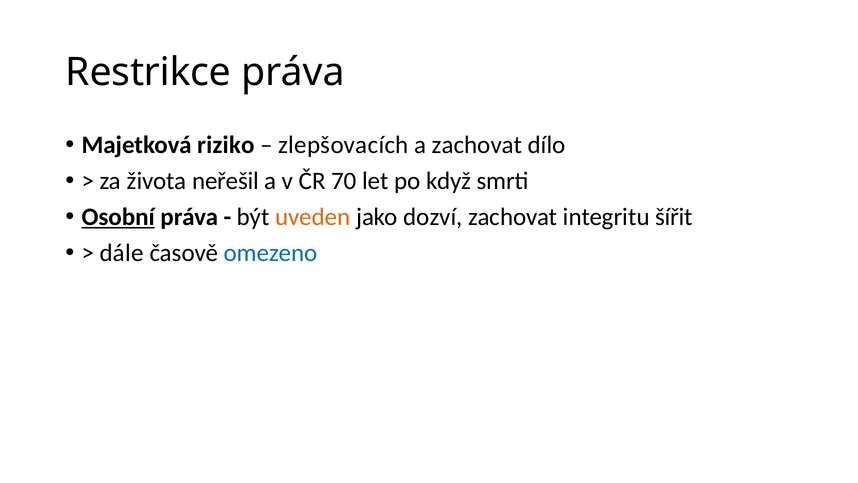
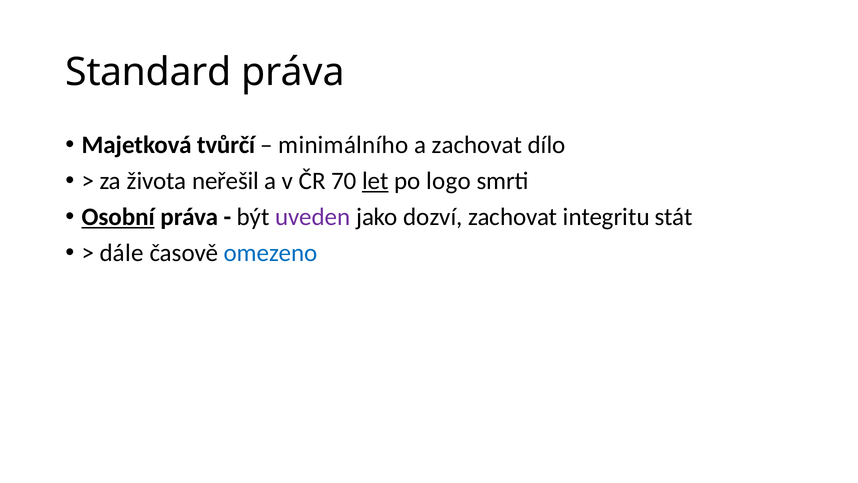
Restrikce: Restrikce -> Standard
riziko: riziko -> tvůrčí
zlepšovacích: zlepšovacích -> minimálního
let underline: none -> present
když: když -> logo
uveden colour: orange -> purple
šířit: šířit -> stát
